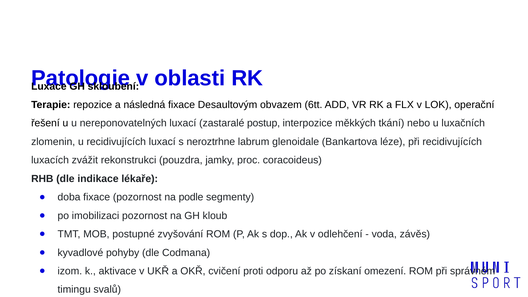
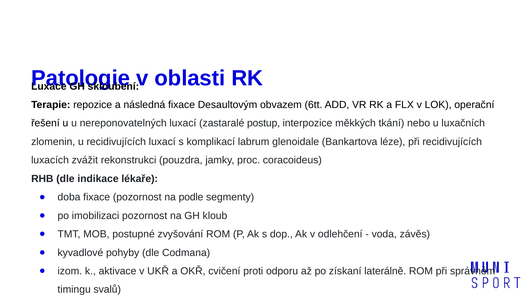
neroztrhne: neroztrhne -> komplikací
omezení: omezení -> laterálně
